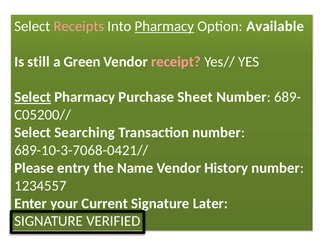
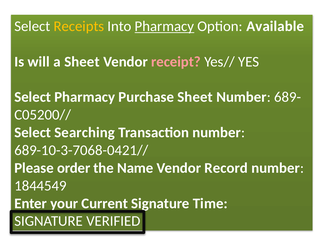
Receipts colour: pink -> yellow
still: still -> will
a Green: Green -> Sheet
Select at (33, 97) underline: present -> none
entry: entry -> order
History: History -> Record
1234557: 1234557 -> 1844549
Later: Later -> Time
